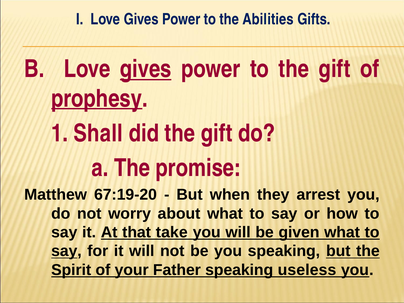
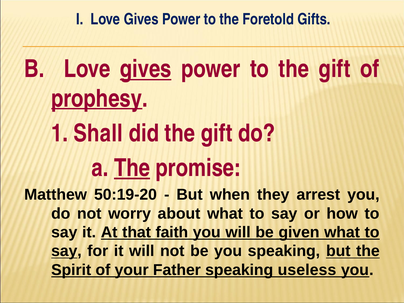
Abilities: Abilities -> Foretold
The at (132, 168) underline: none -> present
67:19-20: 67:19-20 -> 50:19-20
take: take -> faith
